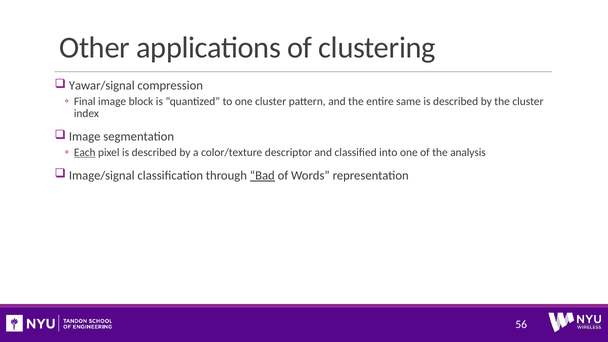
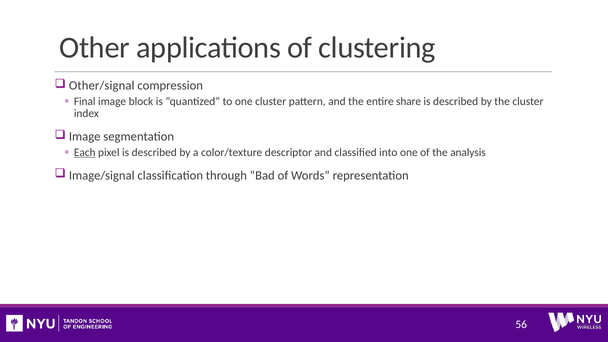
Yawar/signal: Yawar/signal -> Other/signal
same: same -> share
Bad underline: present -> none
